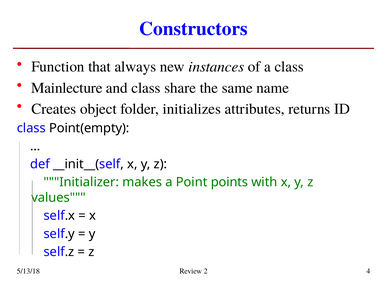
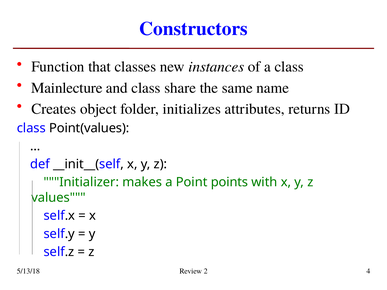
always: always -> classes
Point(empty: Point(empty -> Point(values
